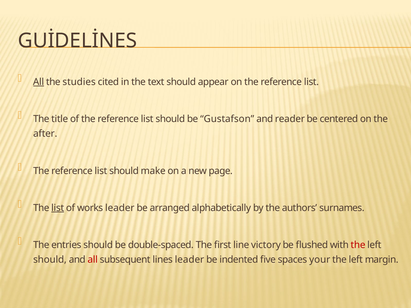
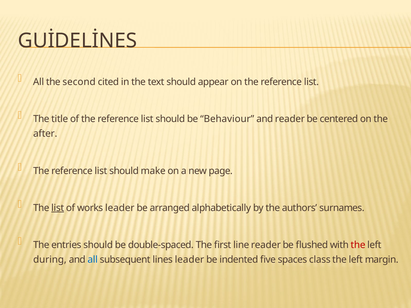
All at (39, 82) underline: present -> none
studies: studies -> second
Gustafson: Gustafson -> Behaviour
line victory: victory -> reader
should at (50, 260): should -> during
all at (93, 260) colour: red -> blue
your: your -> class
